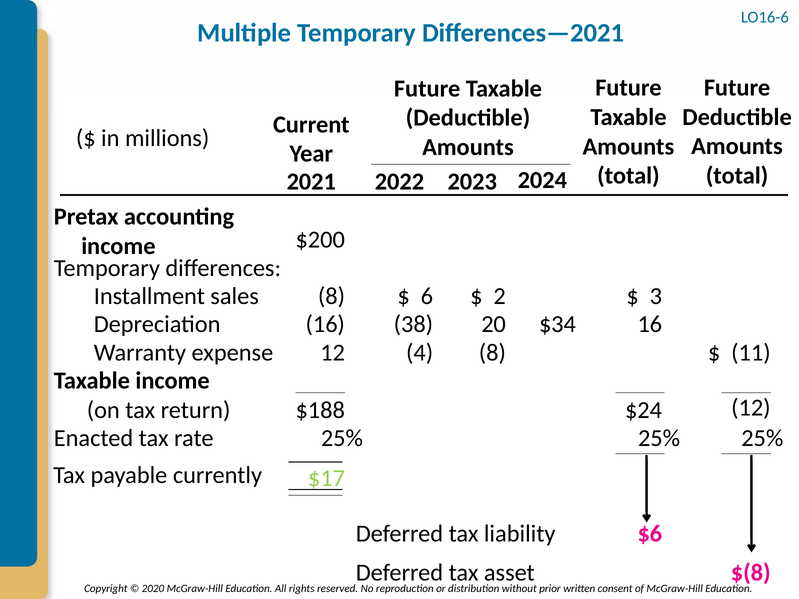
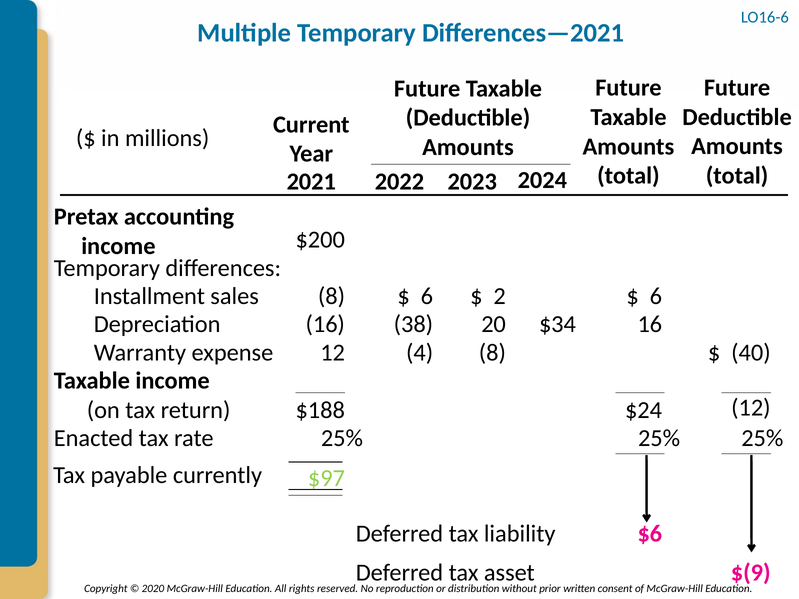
3 at (656, 296): 3 -> 6
11: 11 -> 40
$17: $17 -> $97
$(8: $(8 -> $(9
